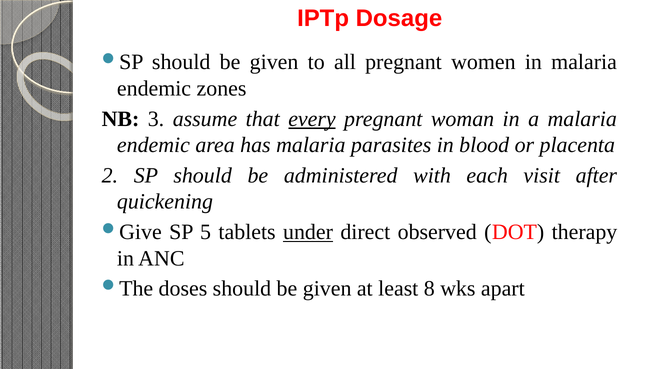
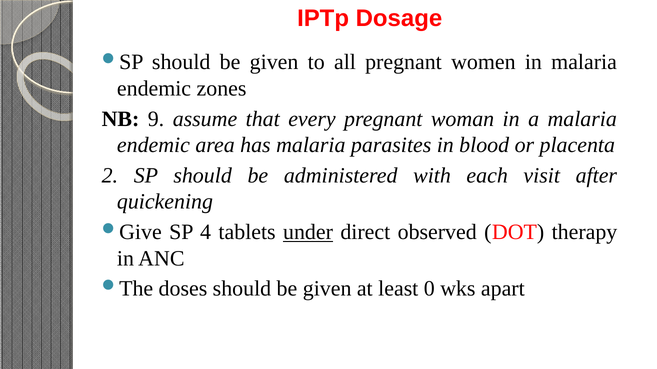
3: 3 -> 9
every underline: present -> none
5: 5 -> 4
8: 8 -> 0
